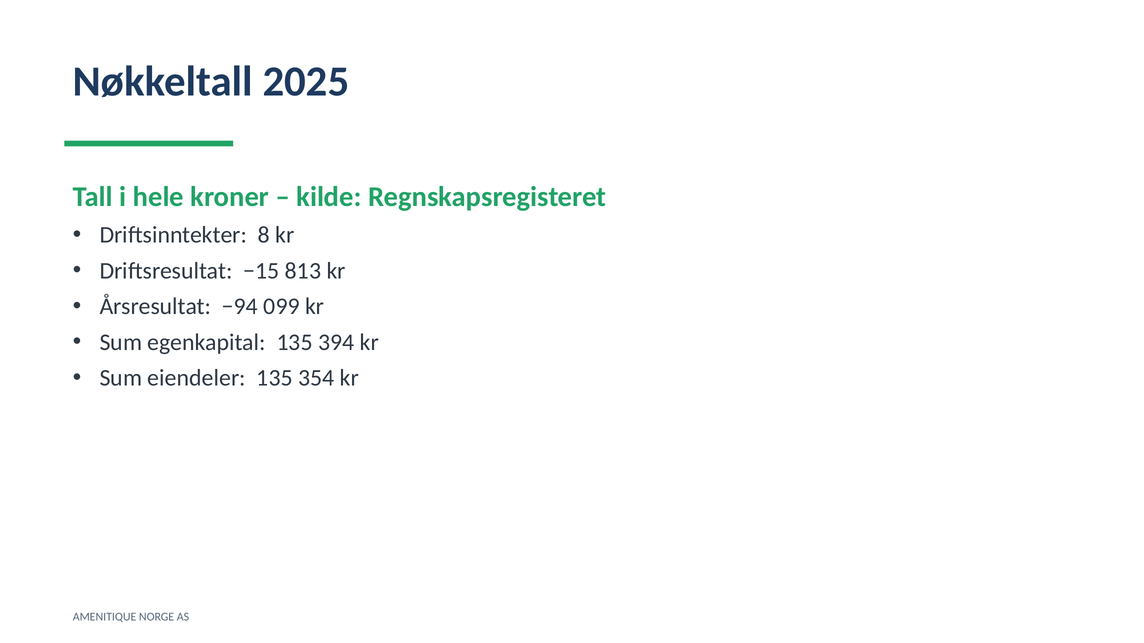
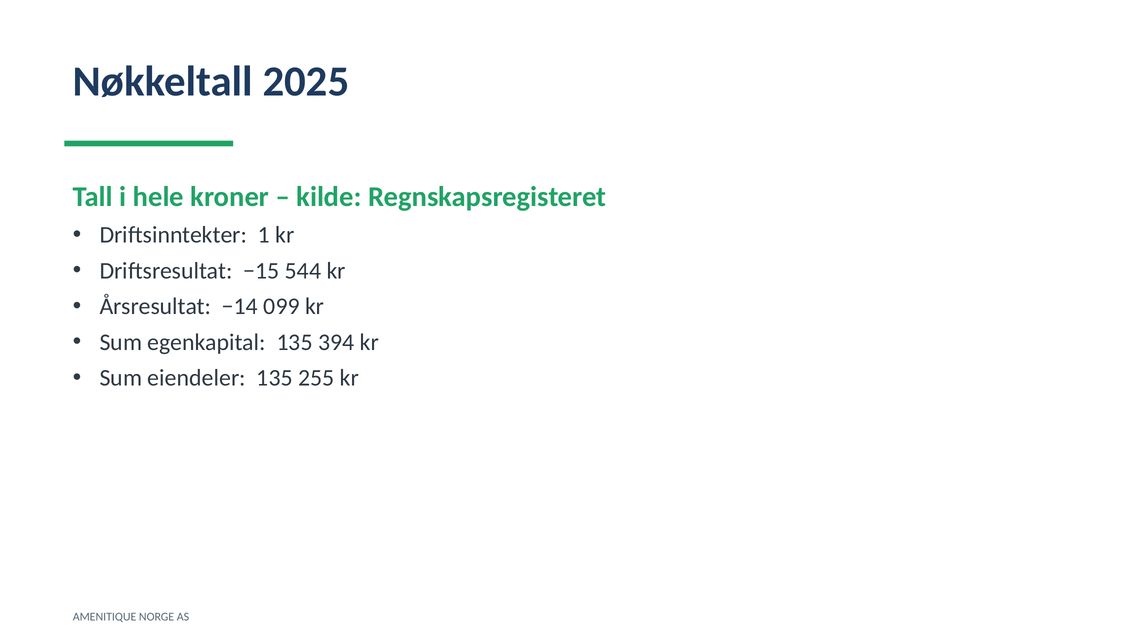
8: 8 -> 1
813: 813 -> 544
−94: −94 -> −14
354: 354 -> 255
